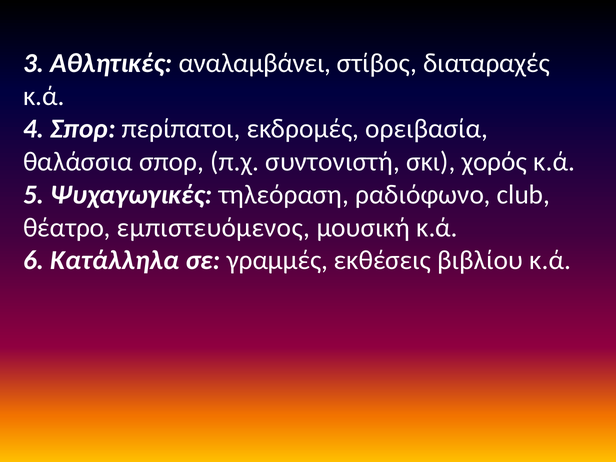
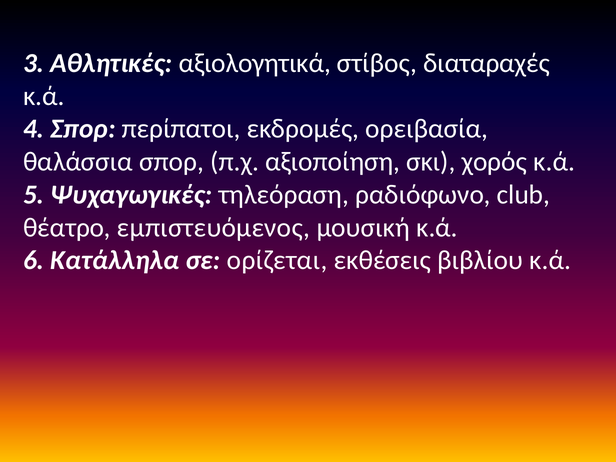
αναλαμβάνει: αναλαμβάνει -> αξιολογητικά
συντονιστή: συντονιστή -> αξιοποίηση
γραμμές: γραμμές -> ορίζεται
